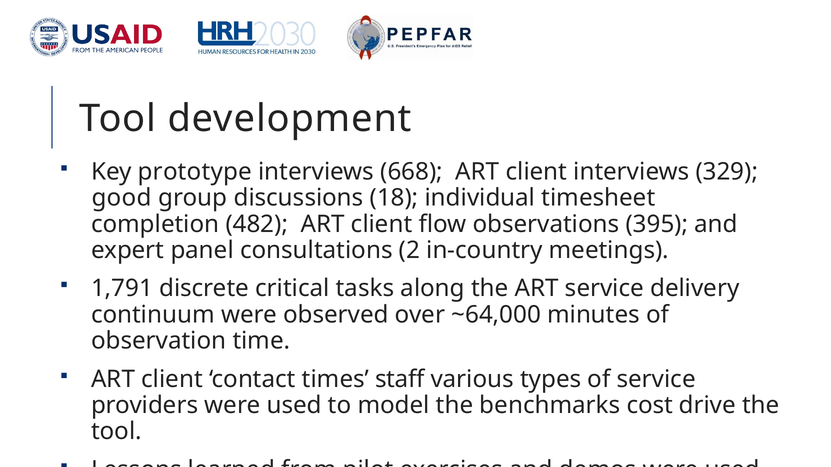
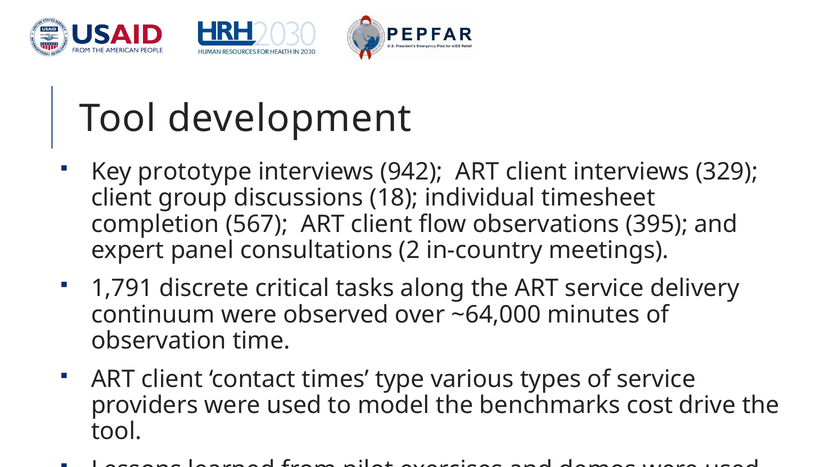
668: 668 -> 942
good at (121, 198): good -> client
482: 482 -> 567
staff: staff -> type
